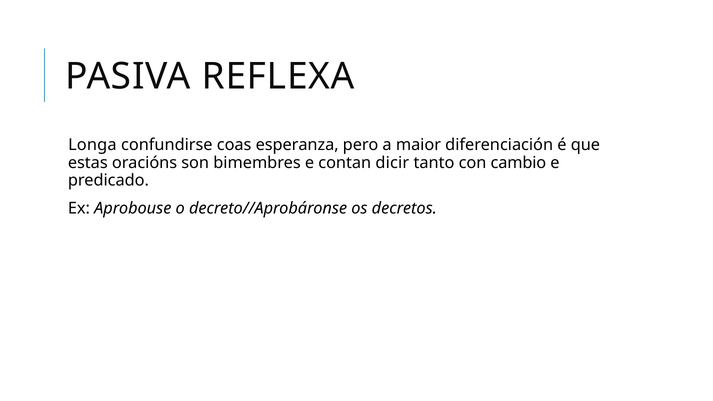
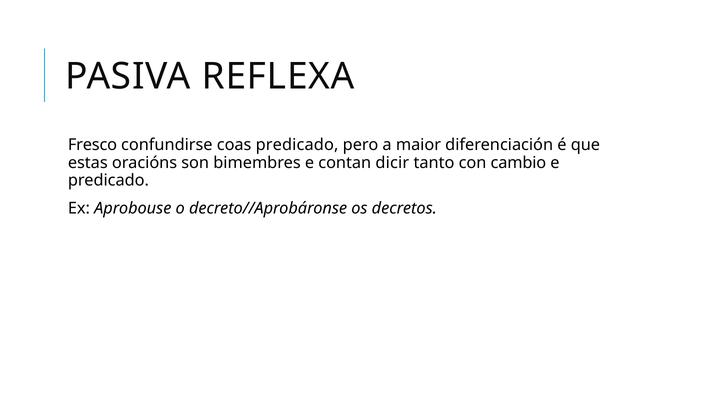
Longa: Longa -> Fresco
coas esperanza: esperanza -> predicado
